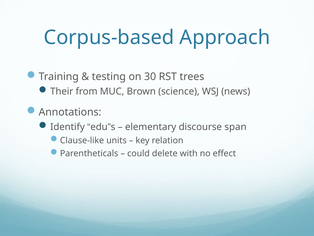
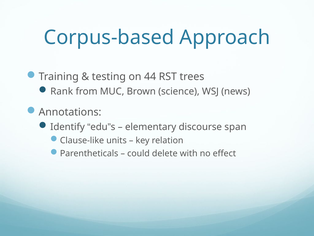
30: 30 -> 44
Their: Their -> Rank
